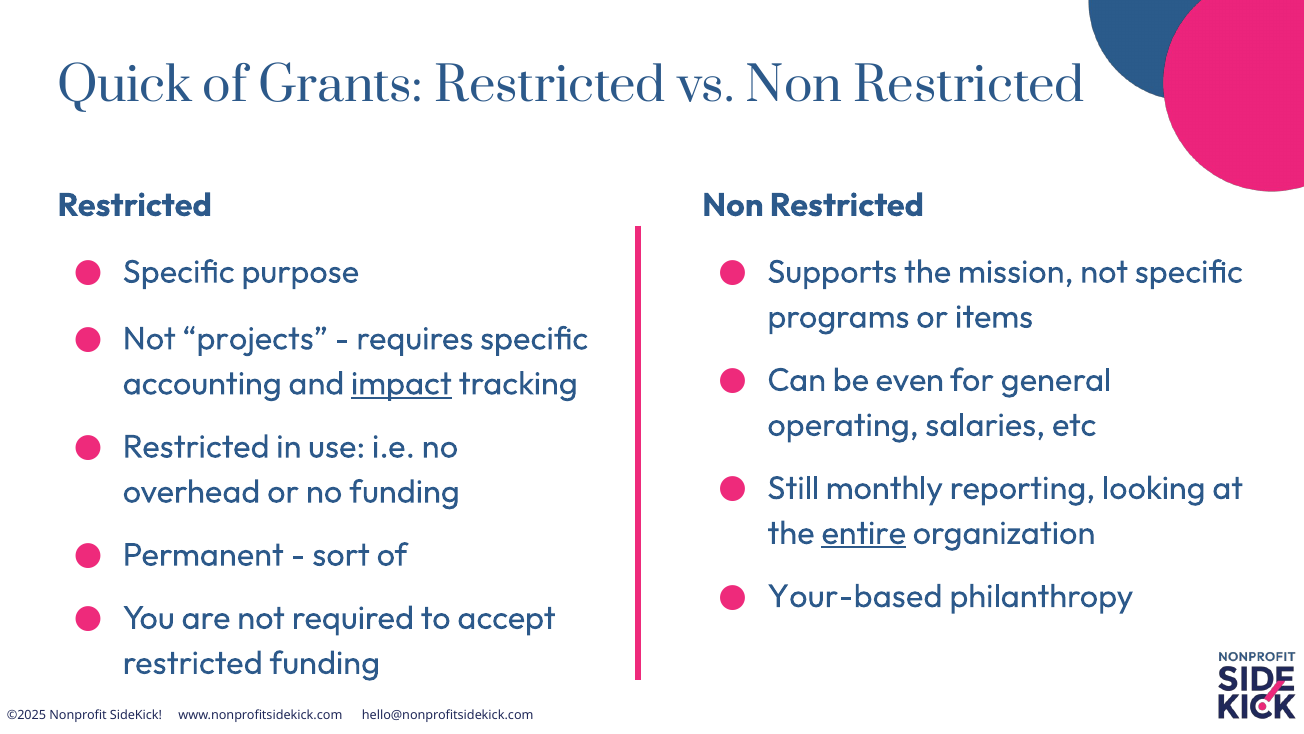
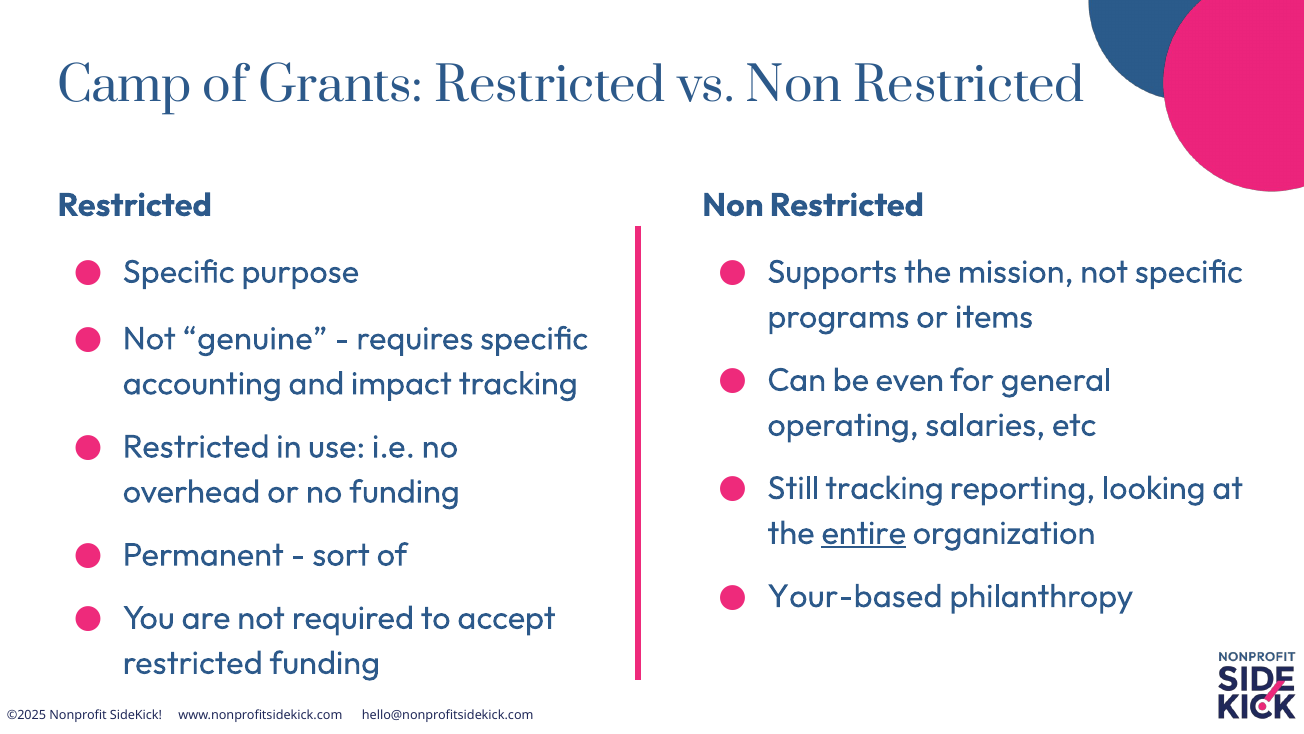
Quick: Quick -> Camp
projects: projects -> genuine
impact underline: present -> none
Still monthly: monthly -> tracking
